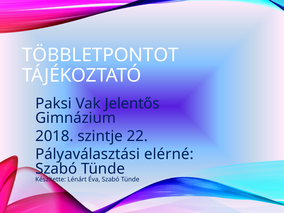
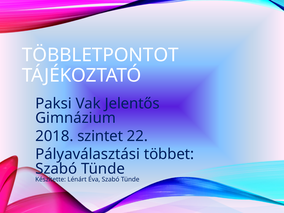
szintje: szintje -> szintet
elérné: elérné -> többet
